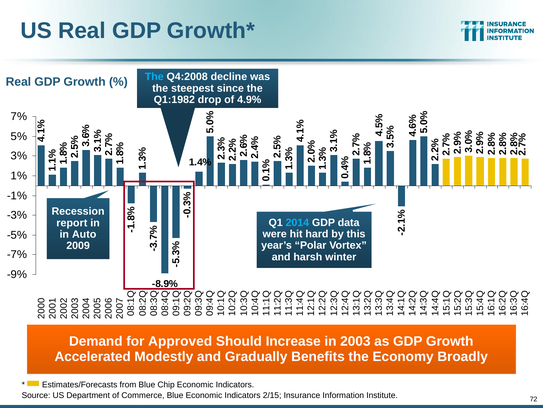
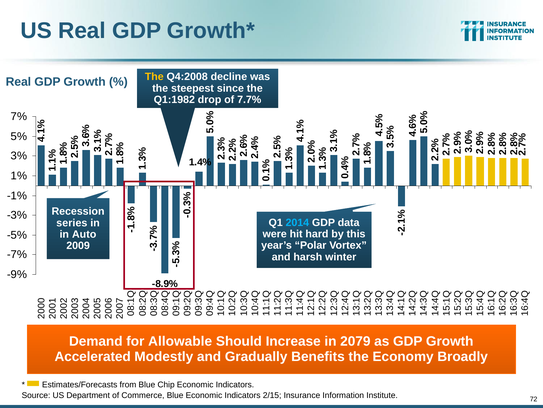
The at (154, 77) colour: light blue -> yellow
4.9%: 4.9% -> 7.7%
report: report -> series
Approved: Approved -> Allowable
2003: 2003 -> 2079
